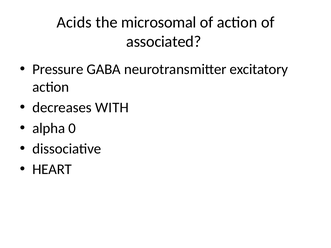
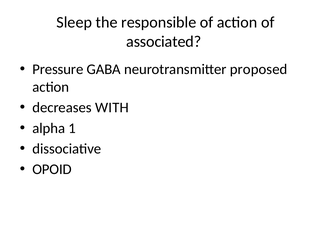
Acids: Acids -> Sleep
microsomal: microsomal -> responsible
excitatory: excitatory -> proposed
0: 0 -> 1
HEART: HEART -> OPOID
